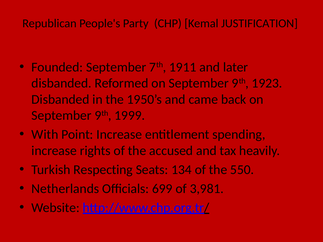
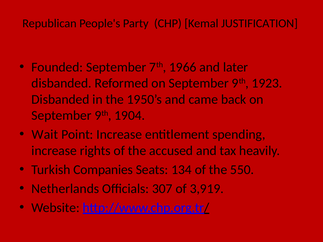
1911: 1911 -> 1966
1999: 1999 -> 1904
With: With -> Wait
Respecting: Respecting -> Companies
699: 699 -> 307
3,981: 3,981 -> 3,919
